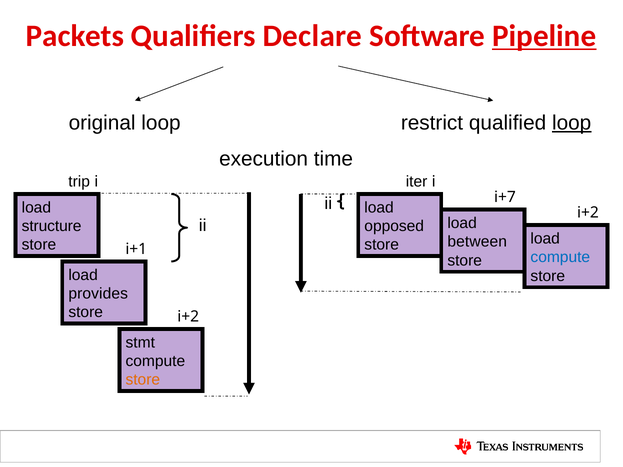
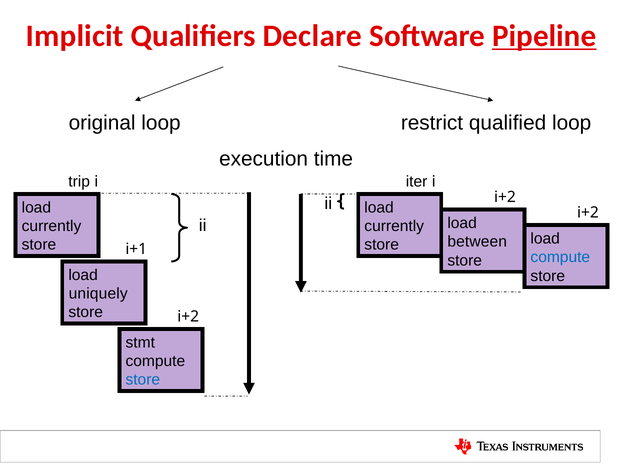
Packets: Packets -> Implicit
loop at (572, 123) underline: present -> none
i+7 at (505, 197): i+7 -> i+2
structure at (52, 226): structure -> currently
opposed at (394, 226): opposed -> currently
provides: provides -> uniquely
store at (143, 380) colour: orange -> blue
